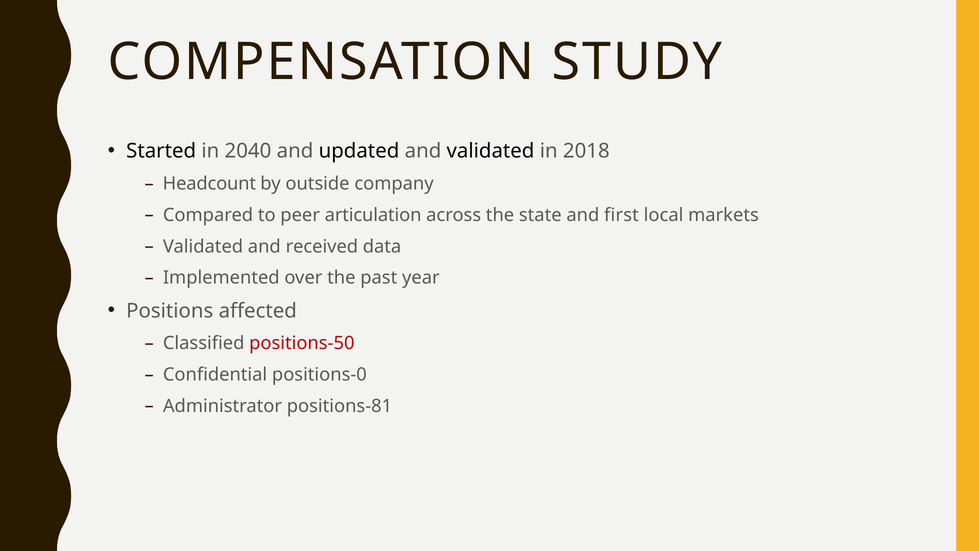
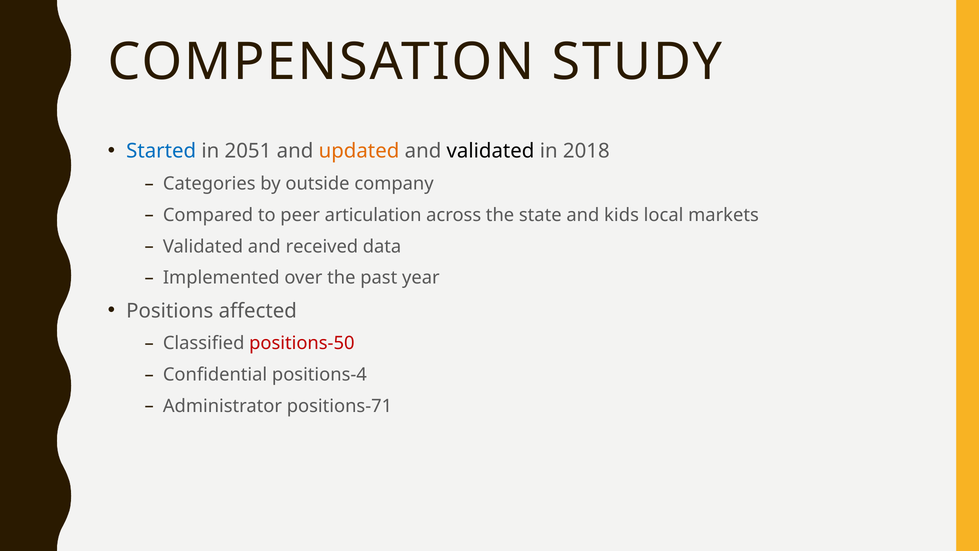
Started colour: black -> blue
2040: 2040 -> 2051
updated colour: black -> orange
Headcount: Headcount -> Categories
first: first -> kids
positions-0: positions-0 -> positions-4
positions-81: positions-81 -> positions-71
